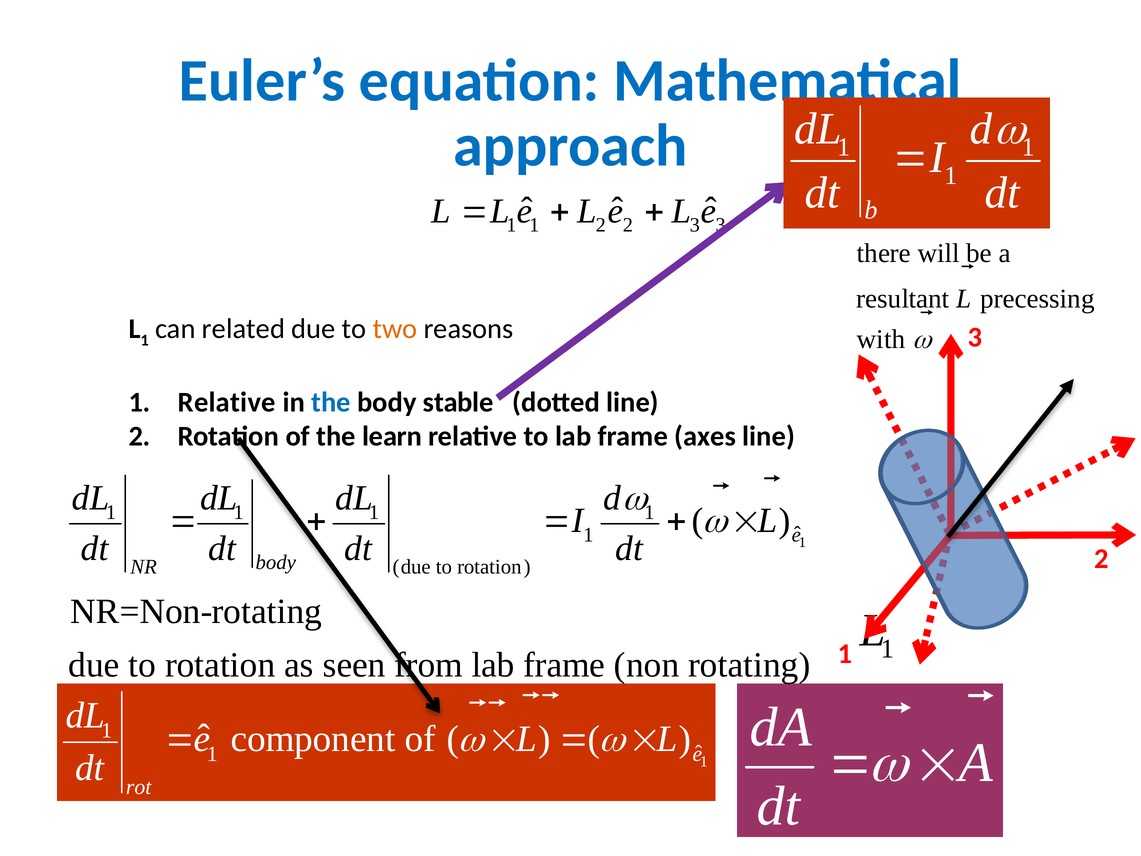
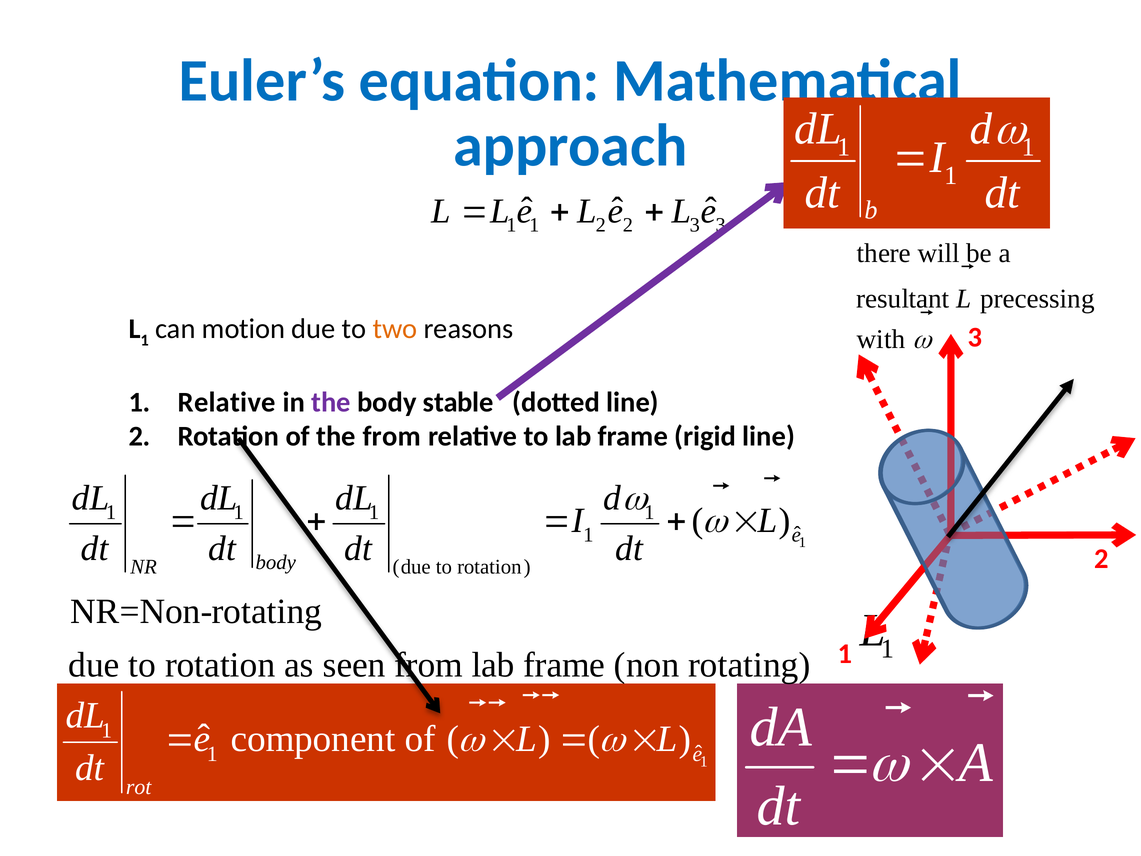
related: related -> motion
the at (331, 402) colour: blue -> purple
the learn: learn -> from
axes: axes -> rigid
